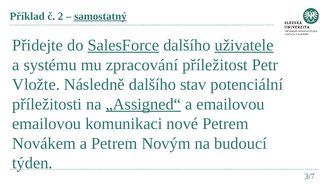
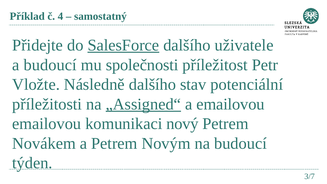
2: 2 -> 4
samostatný underline: present -> none
uživatele underline: present -> none
a systému: systému -> budoucí
zpracování: zpracování -> společnosti
nové: nové -> nový
